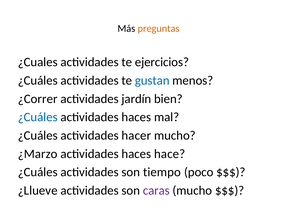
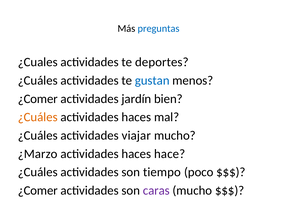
preguntas colour: orange -> blue
ejercicios: ejercicios -> deportes
¿Correr at (38, 99): ¿Correr -> ¿Comer
¿Cuáles at (38, 117) colour: blue -> orange
hacer: hacer -> viajar
¿Llueve at (38, 190): ¿Llueve -> ¿Comer
